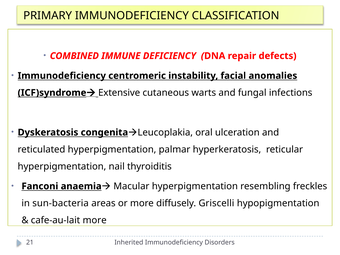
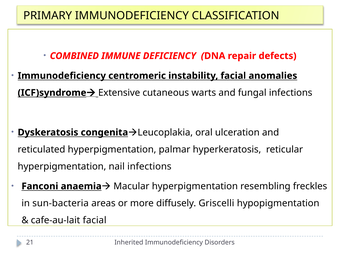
nail thyroiditis: thyroiditis -> infections
cafe‐au‐lait more: more -> facial
